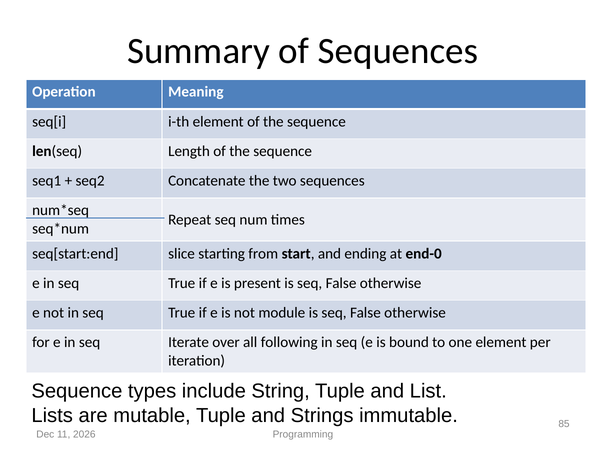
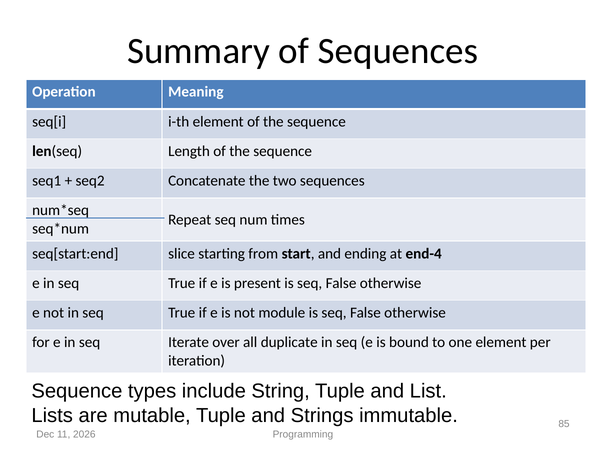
end-0: end-0 -> end-4
following: following -> duplicate
